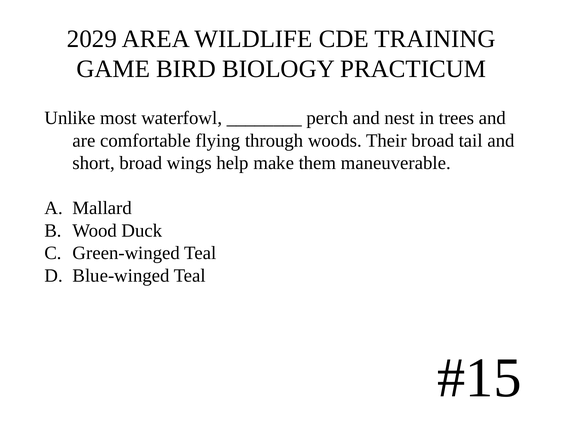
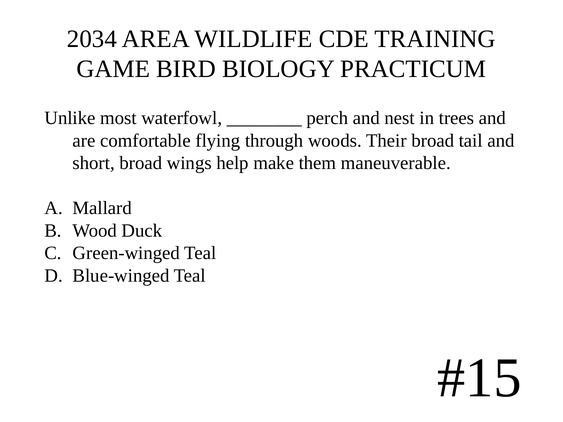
2029: 2029 -> 2034
